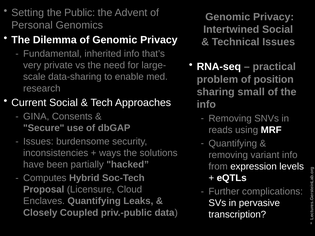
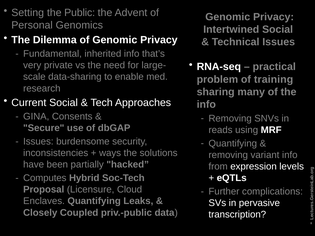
position: position -> training
small: small -> many
